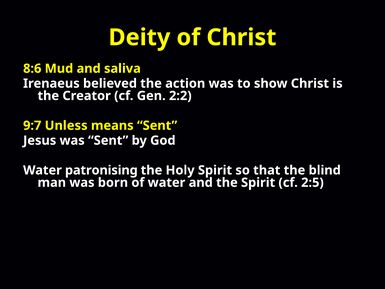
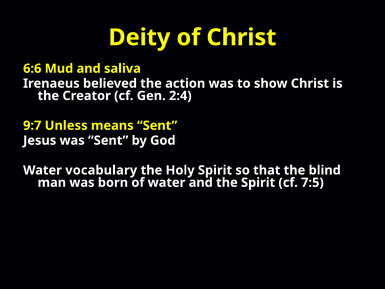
8:6: 8:6 -> 6:6
2:2: 2:2 -> 2:4
patronising: patronising -> vocabulary
2:5: 2:5 -> 7:5
